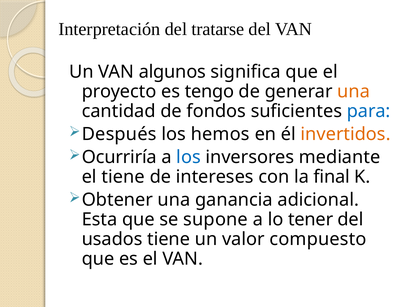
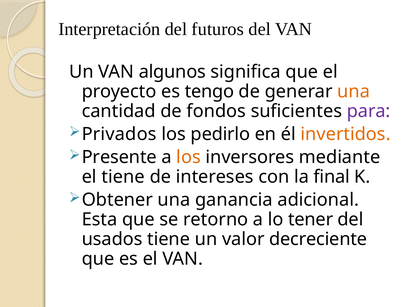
tratarse: tratarse -> futuros
para colour: blue -> purple
Después: Después -> Privados
hemos: hemos -> pedirlo
Ocurriría: Ocurriría -> Presente
los at (189, 157) colour: blue -> orange
supone: supone -> retorno
compuesto: compuesto -> decreciente
